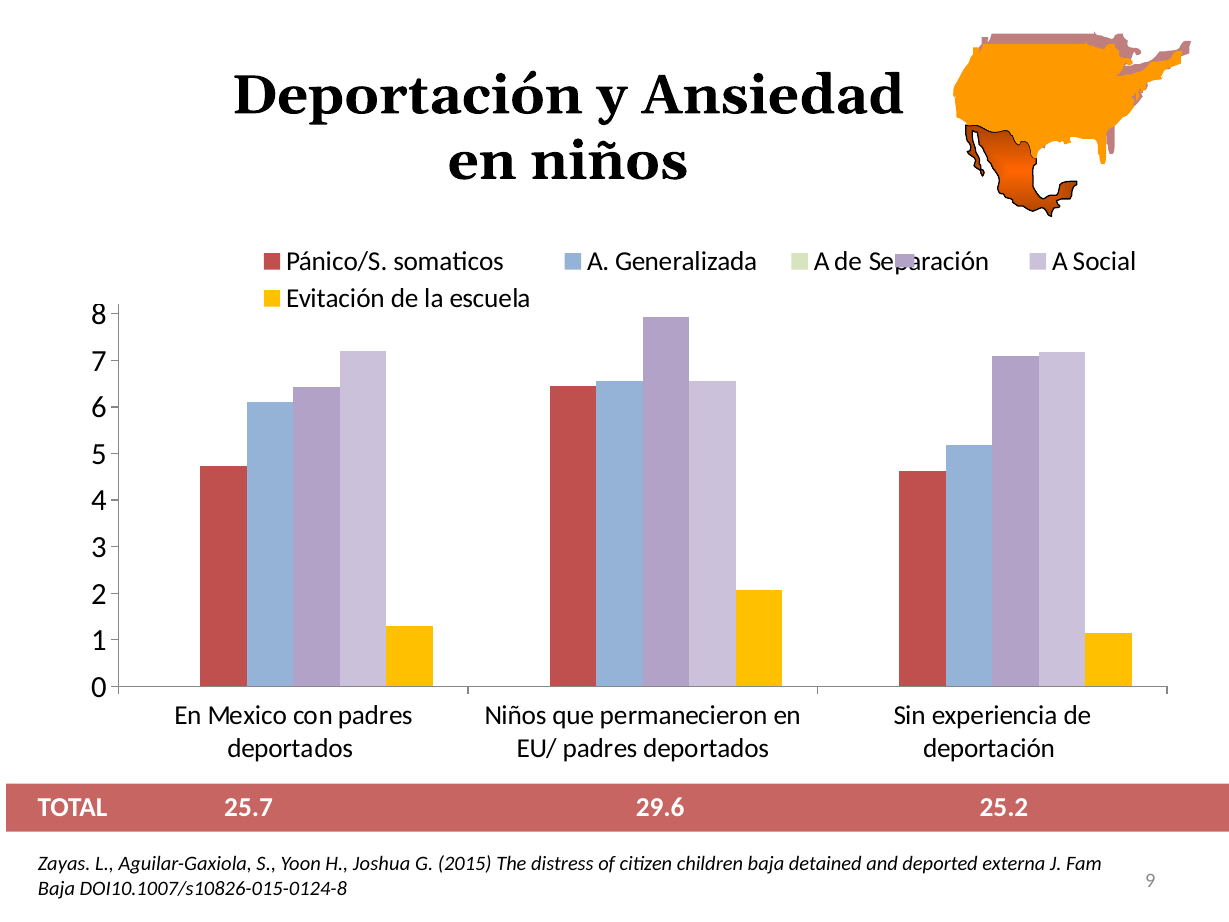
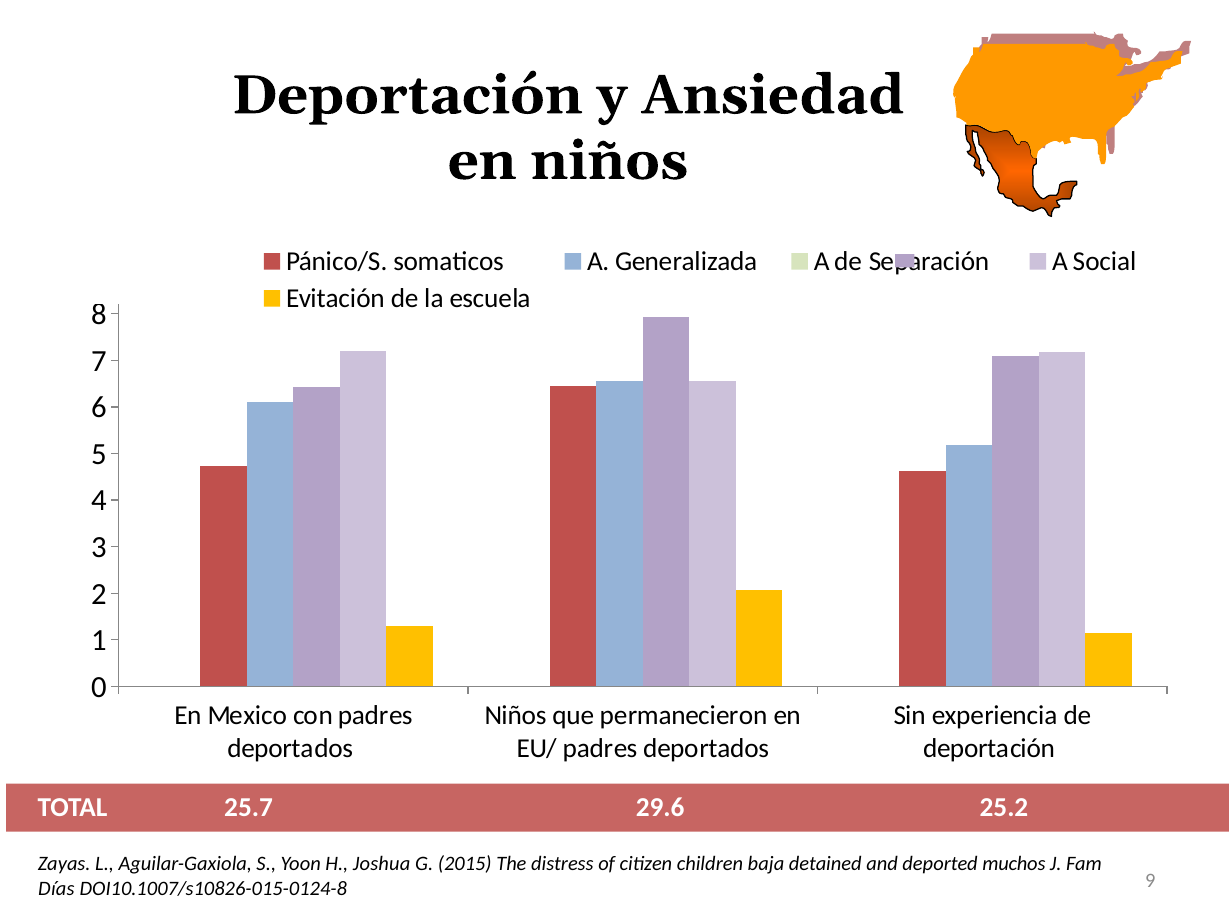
externa: externa -> muchos
Baja at (57, 888): Baja -> Días
